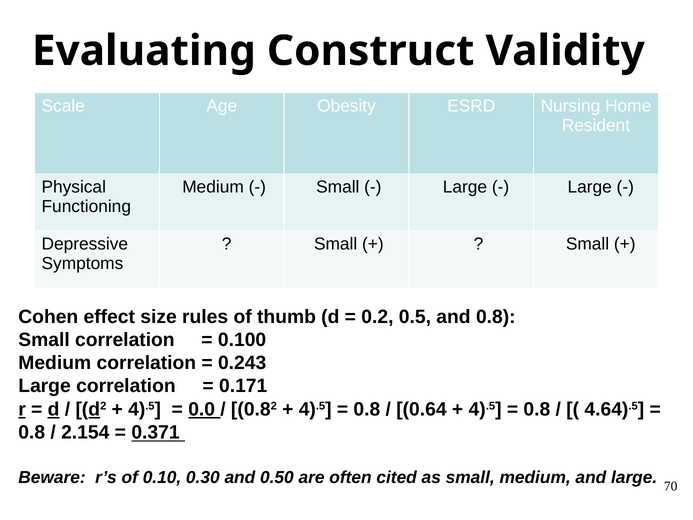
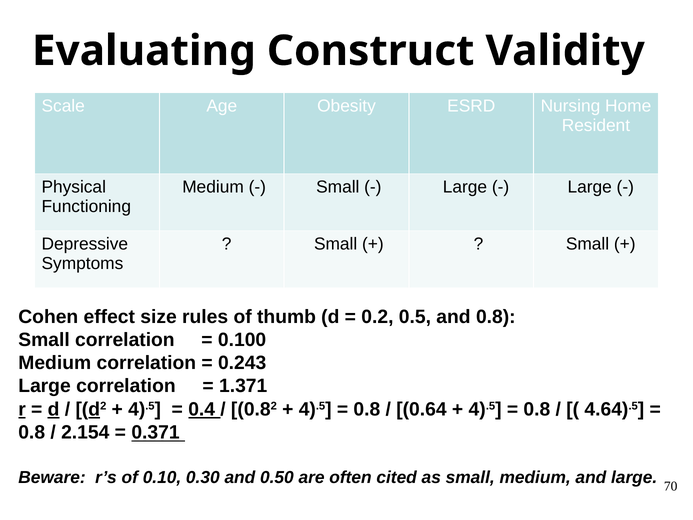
0.171: 0.171 -> 1.371
0.0: 0.0 -> 0.4
